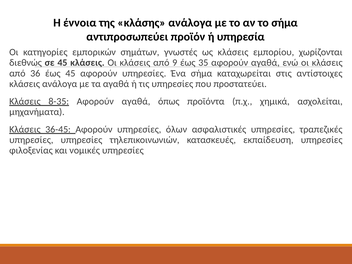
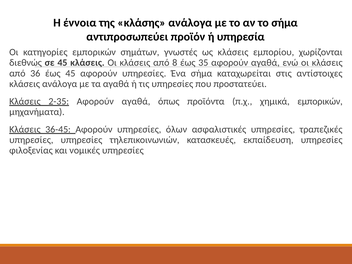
9: 9 -> 8
8-35: 8-35 -> 2-35
χημικά ασχολείται: ασχολείται -> εμπορικών
